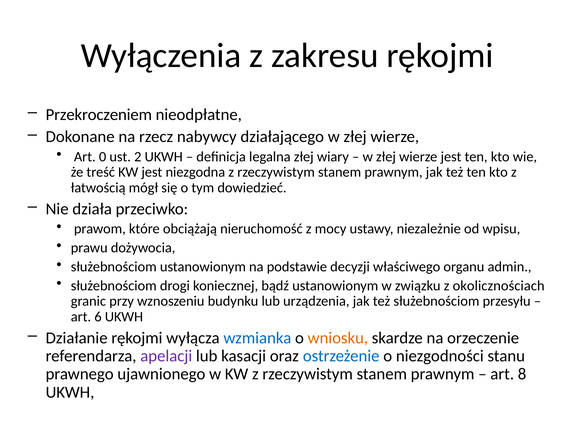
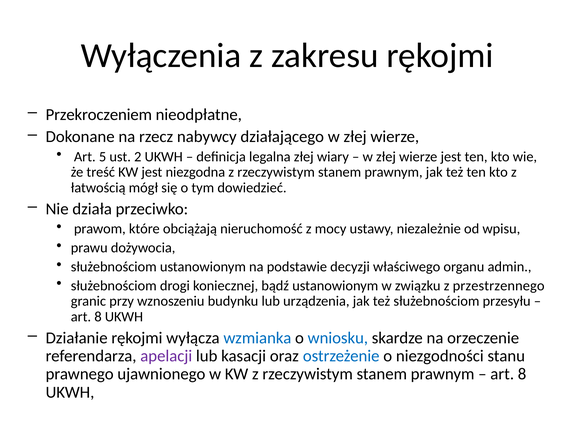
0: 0 -> 5
okolicznościach: okolicznościach -> przestrzennego
6 at (98, 317): 6 -> 8
wniosku colour: orange -> blue
